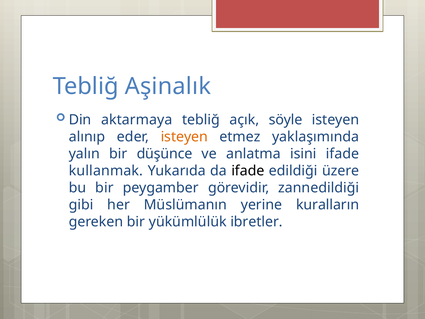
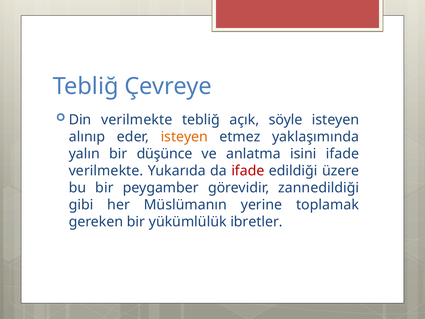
Aşinalık: Aşinalık -> Çevreye
Din aktarmaya: aktarmaya -> verilmekte
kullanmak at (106, 171): kullanmak -> verilmekte
ifade at (248, 171) colour: black -> red
kuralların: kuralların -> toplamak
